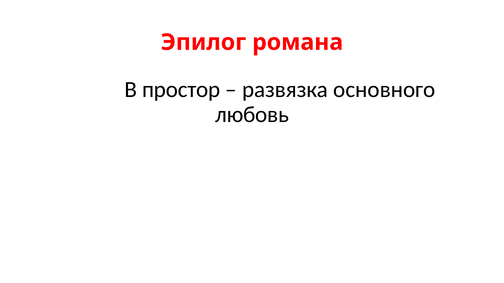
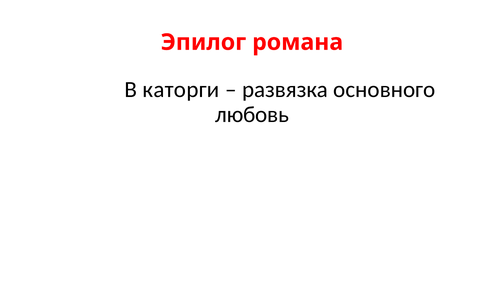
простор: простор -> каторги
